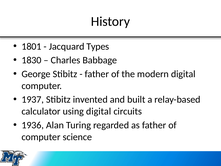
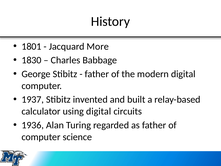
Types: Types -> More
